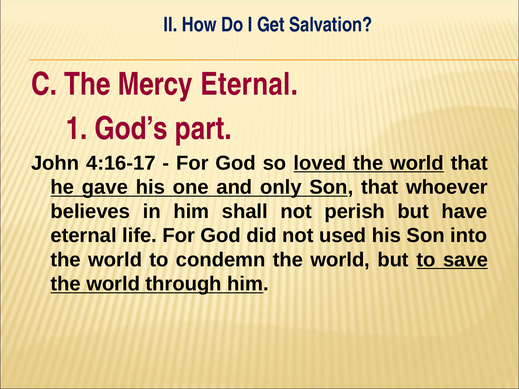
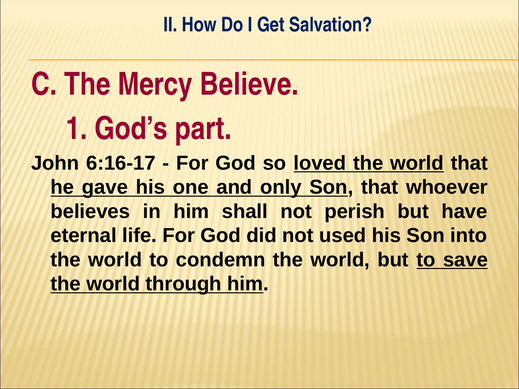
Mercy Eternal: Eternal -> Believe
4:16-17: 4:16-17 -> 6:16-17
